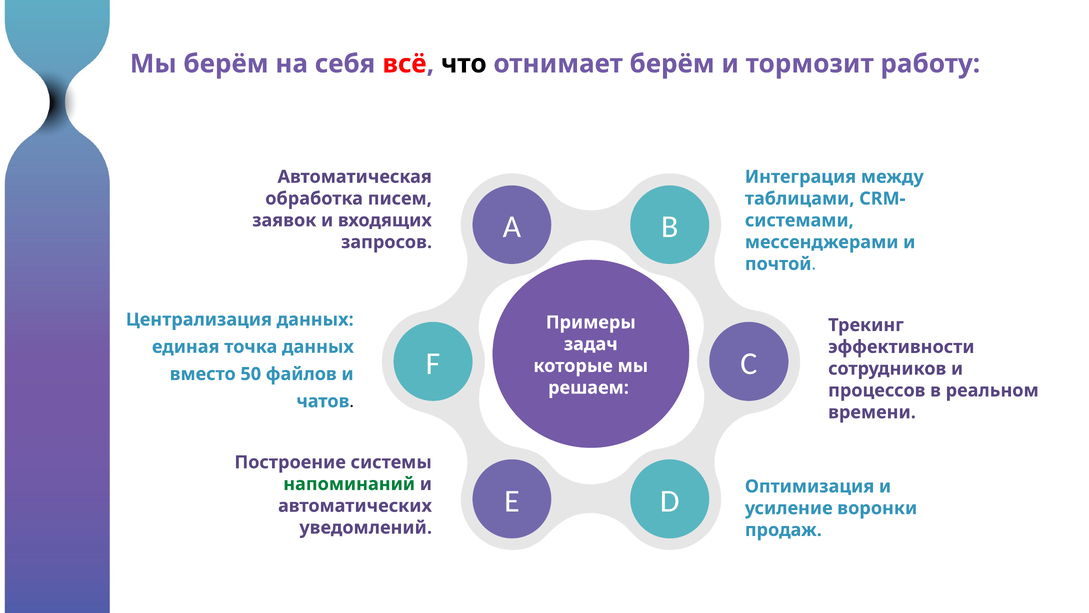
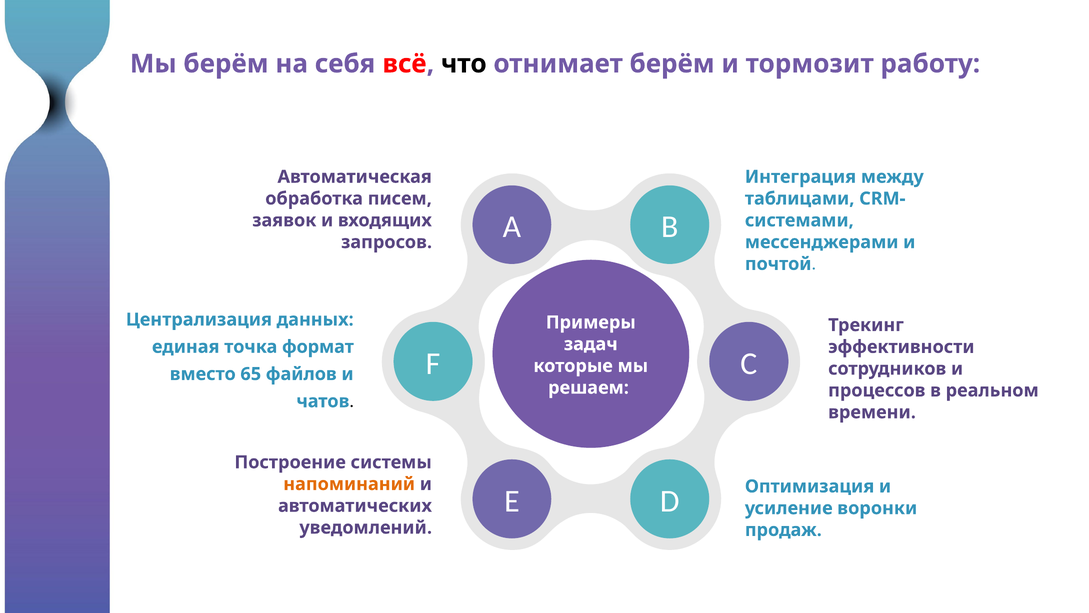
точка данных: данных -> формат
50: 50 -> 65
напоминаний colour: green -> orange
